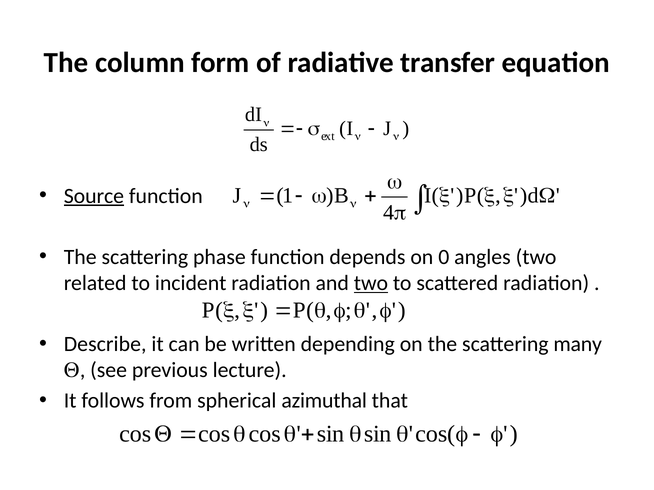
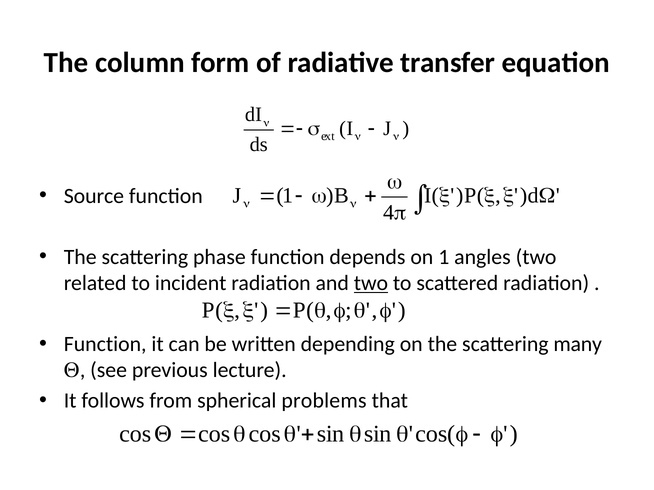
Source underline: present -> none
on 0: 0 -> 1
Describe at (105, 344): Describe -> Function
azimuthal: azimuthal -> problems
